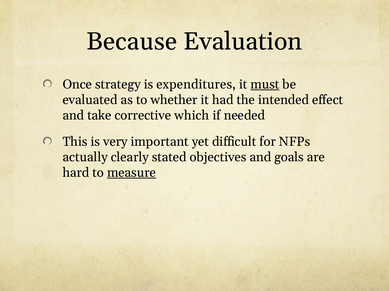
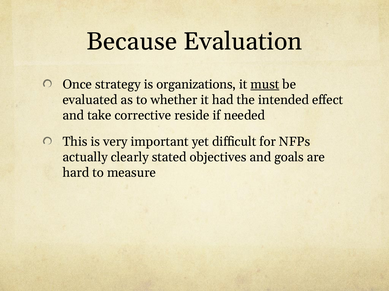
expenditures: expenditures -> organizations
which: which -> reside
measure underline: present -> none
